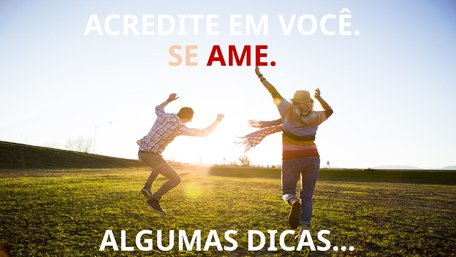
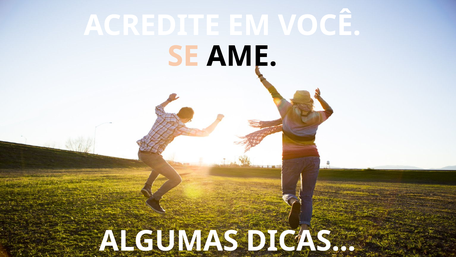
AME colour: red -> black
